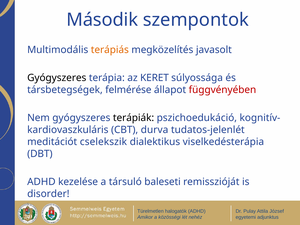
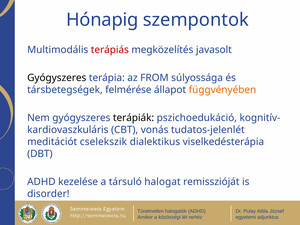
Második: Második -> Hónapig
terápiás colour: orange -> red
KERET: KERET -> FROM
függvényében colour: red -> orange
durva: durva -> vonás
baleseti: baleseti -> halogat
